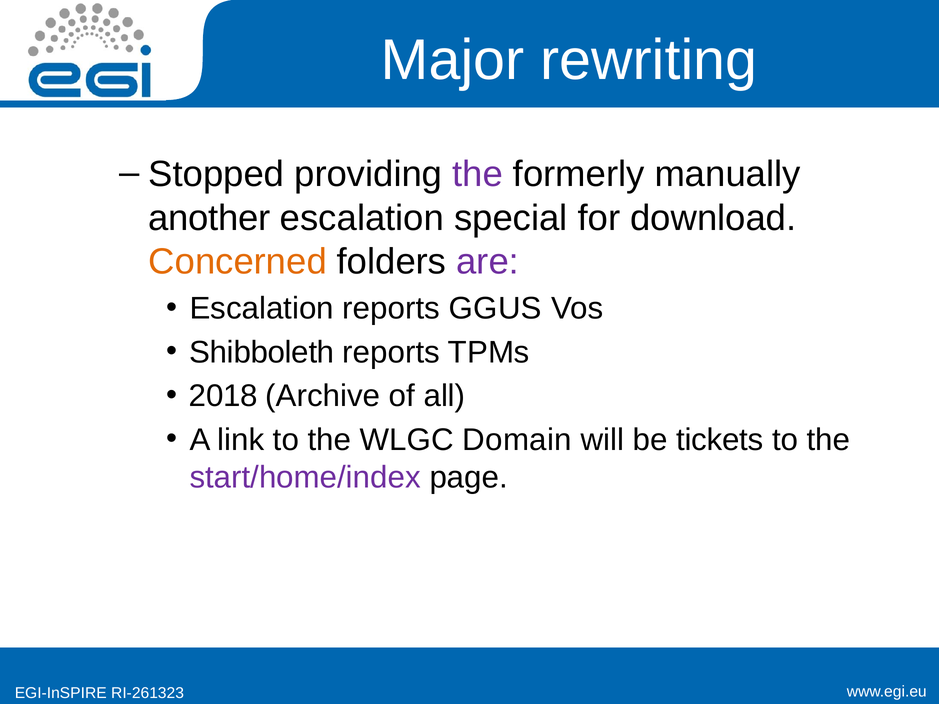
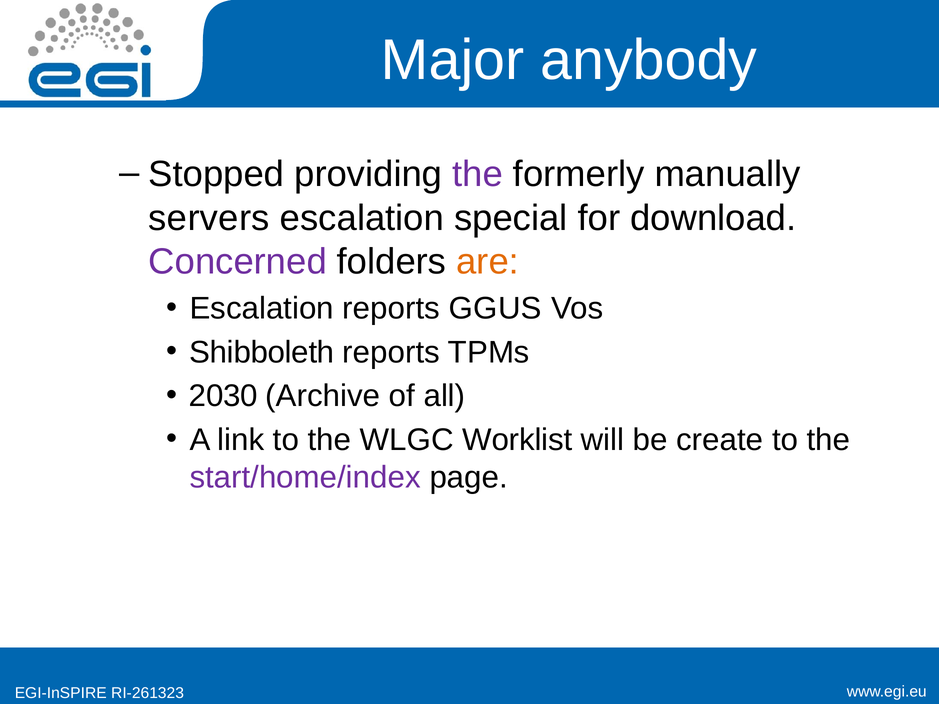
rewriting: rewriting -> anybody
another: another -> servers
Concerned colour: orange -> purple
are colour: purple -> orange
2018: 2018 -> 2030
Domain: Domain -> Worklist
tickets: tickets -> create
